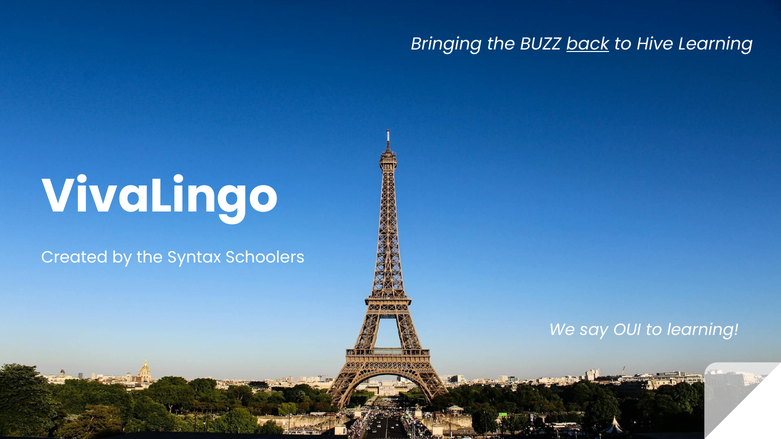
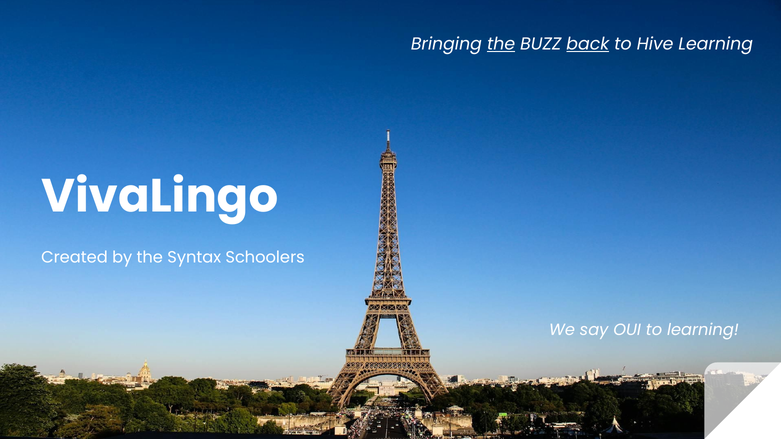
the at (501, 44) underline: none -> present
